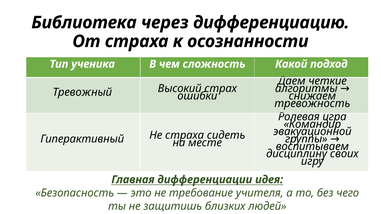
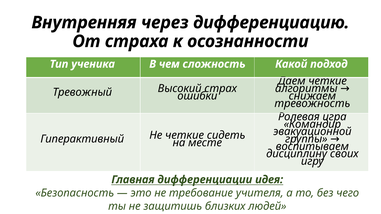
Библиотека: Библиотека -> Внутренняя
Не страха: страха -> четкие
